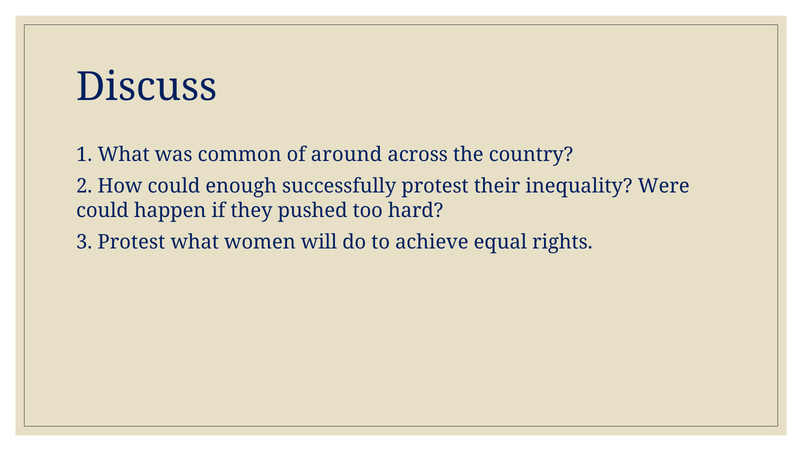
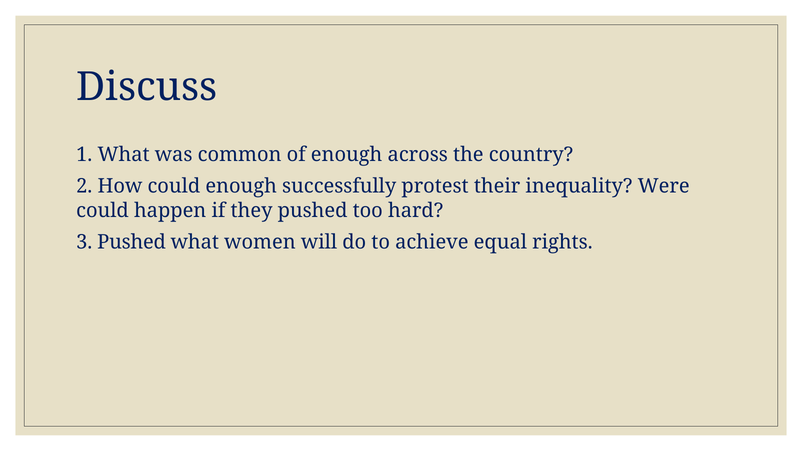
of around: around -> enough
3 Protest: Protest -> Pushed
